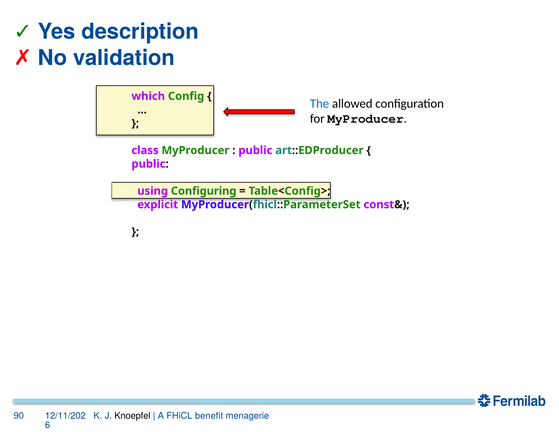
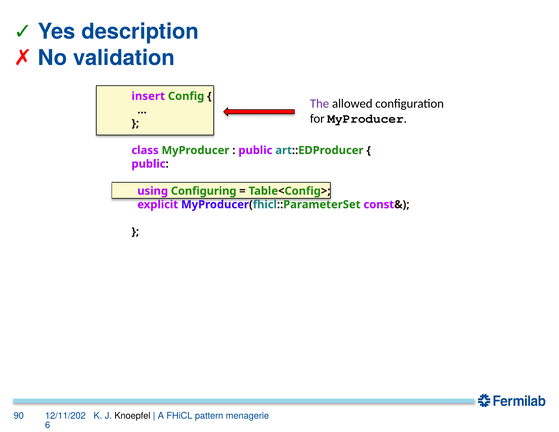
which: which -> insert
The colour: blue -> purple
benefit: benefit -> pattern
